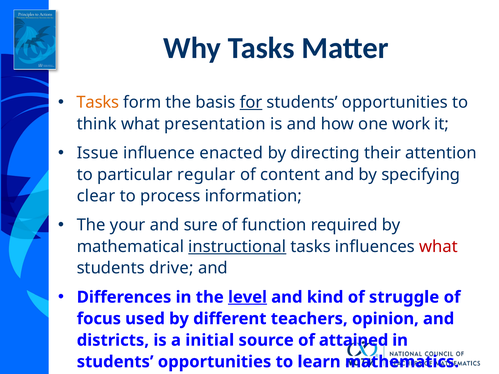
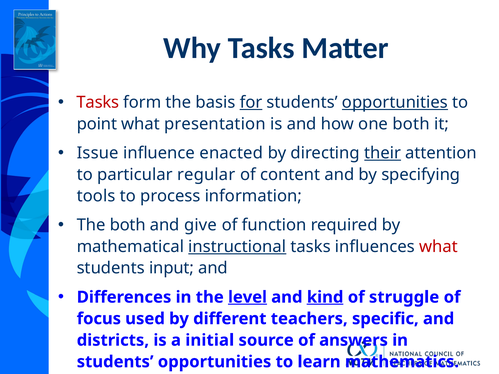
Tasks at (98, 103) colour: orange -> red
opportunities at (395, 103) underline: none -> present
think: think -> point
one work: work -> both
their underline: none -> present
clear: clear -> tools
The your: your -> both
sure: sure -> give
drive: drive -> input
kind underline: none -> present
opinion: opinion -> specific
attained: attained -> answers
